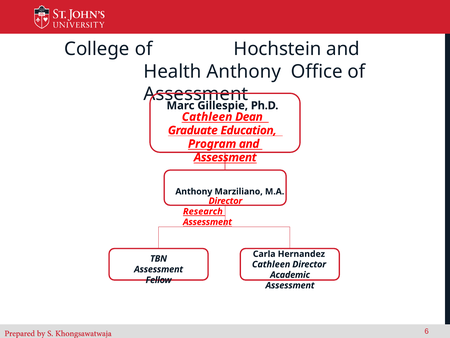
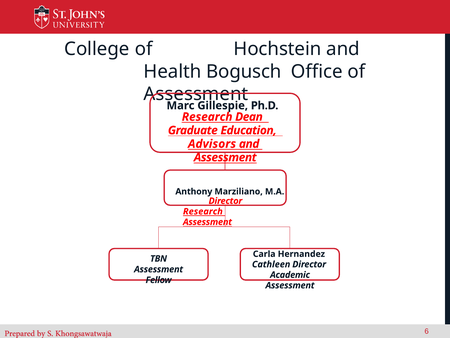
Health Anthony: Anthony -> Bogusch
Cathleen at (207, 117): Cathleen -> Research
Program: Program -> Advisors
